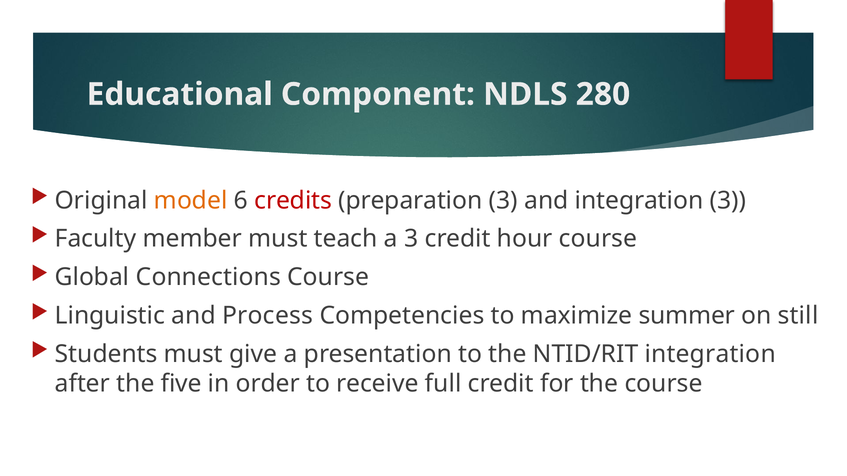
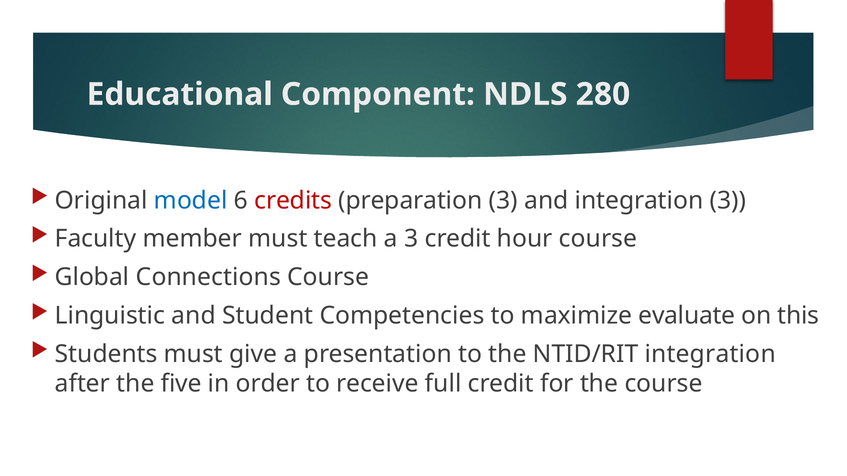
model colour: orange -> blue
Process: Process -> Student
summer: summer -> evaluate
still: still -> this
